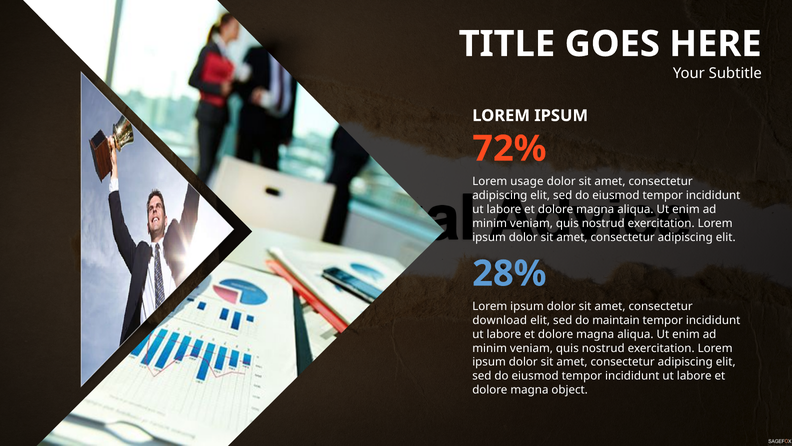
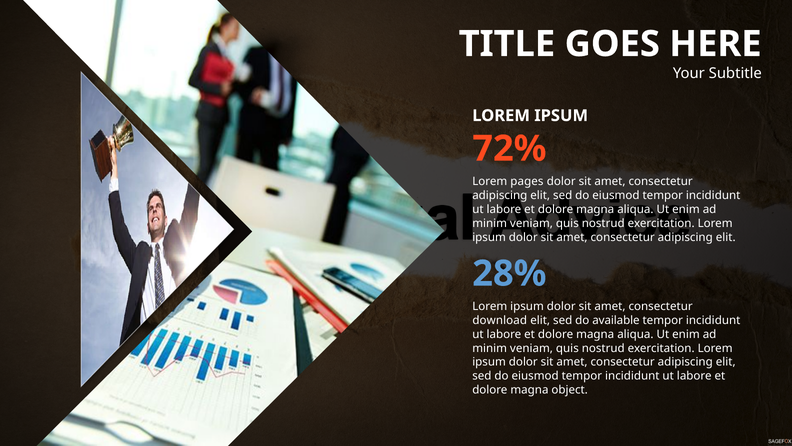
usage: usage -> pages
maintain: maintain -> available
